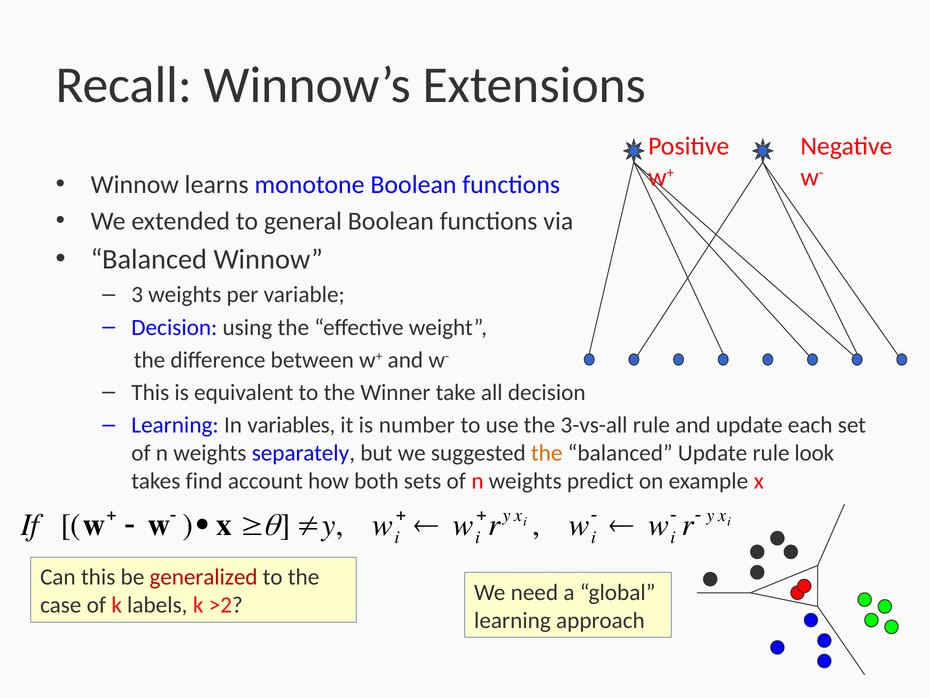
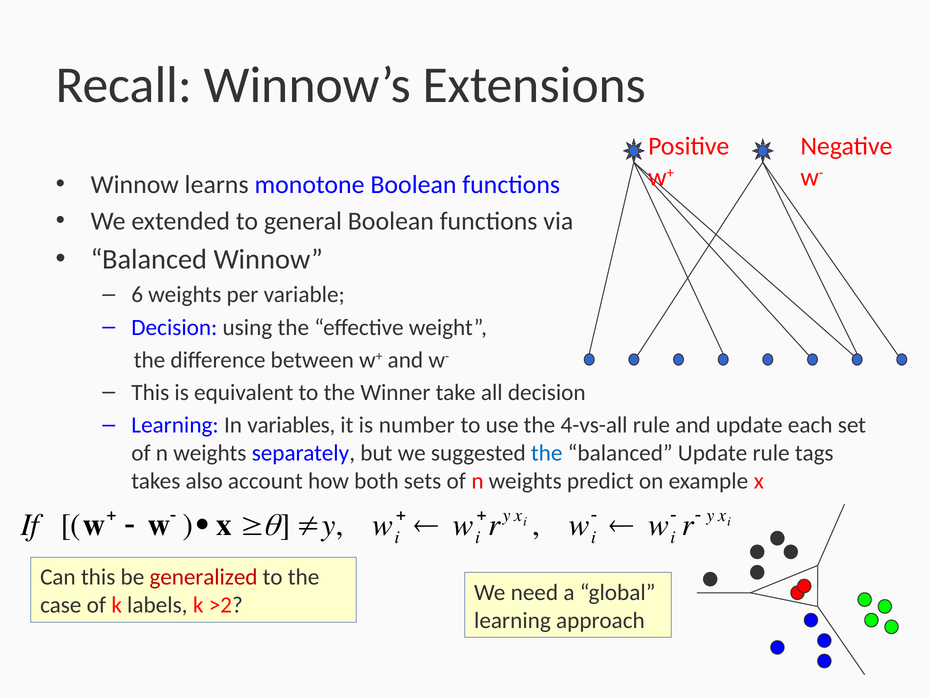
3: 3 -> 6
3-vs-all: 3-vs-all -> 4-vs-all
the at (547, 453) colour: orange -> blue
look: look -> tags
find: find -> also
